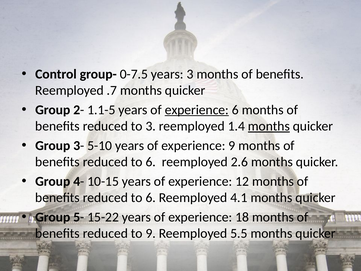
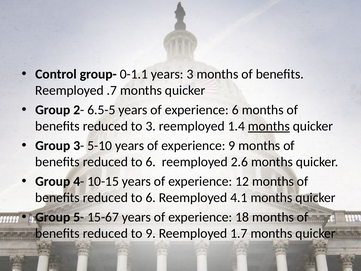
0-7.5: 0-7.5 -> 0-1.1
1.1-5: 1.1-5 -> 6.5-5
experience at (197, 110) underline: present -> none
15-22: 15-22 -> 15-67
5.5: 5.5 -> 1.7
